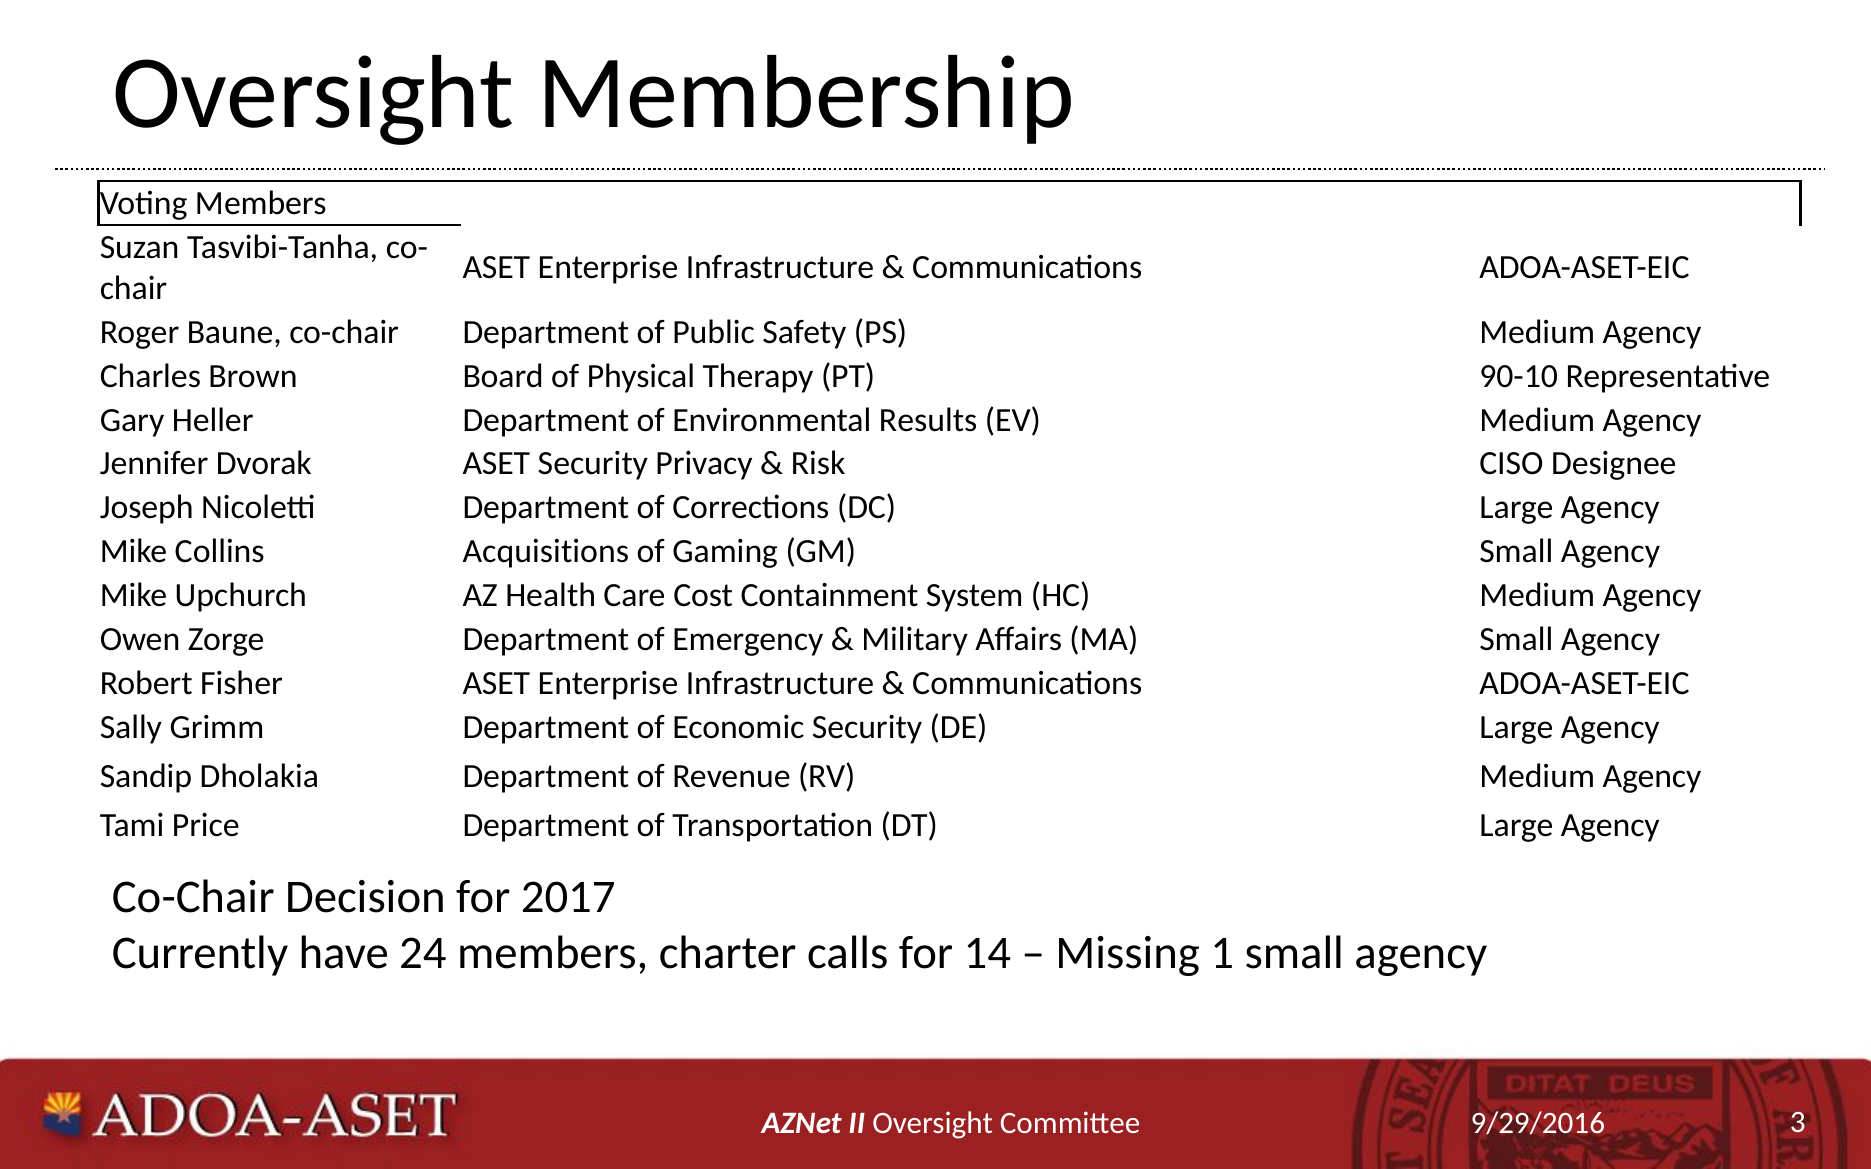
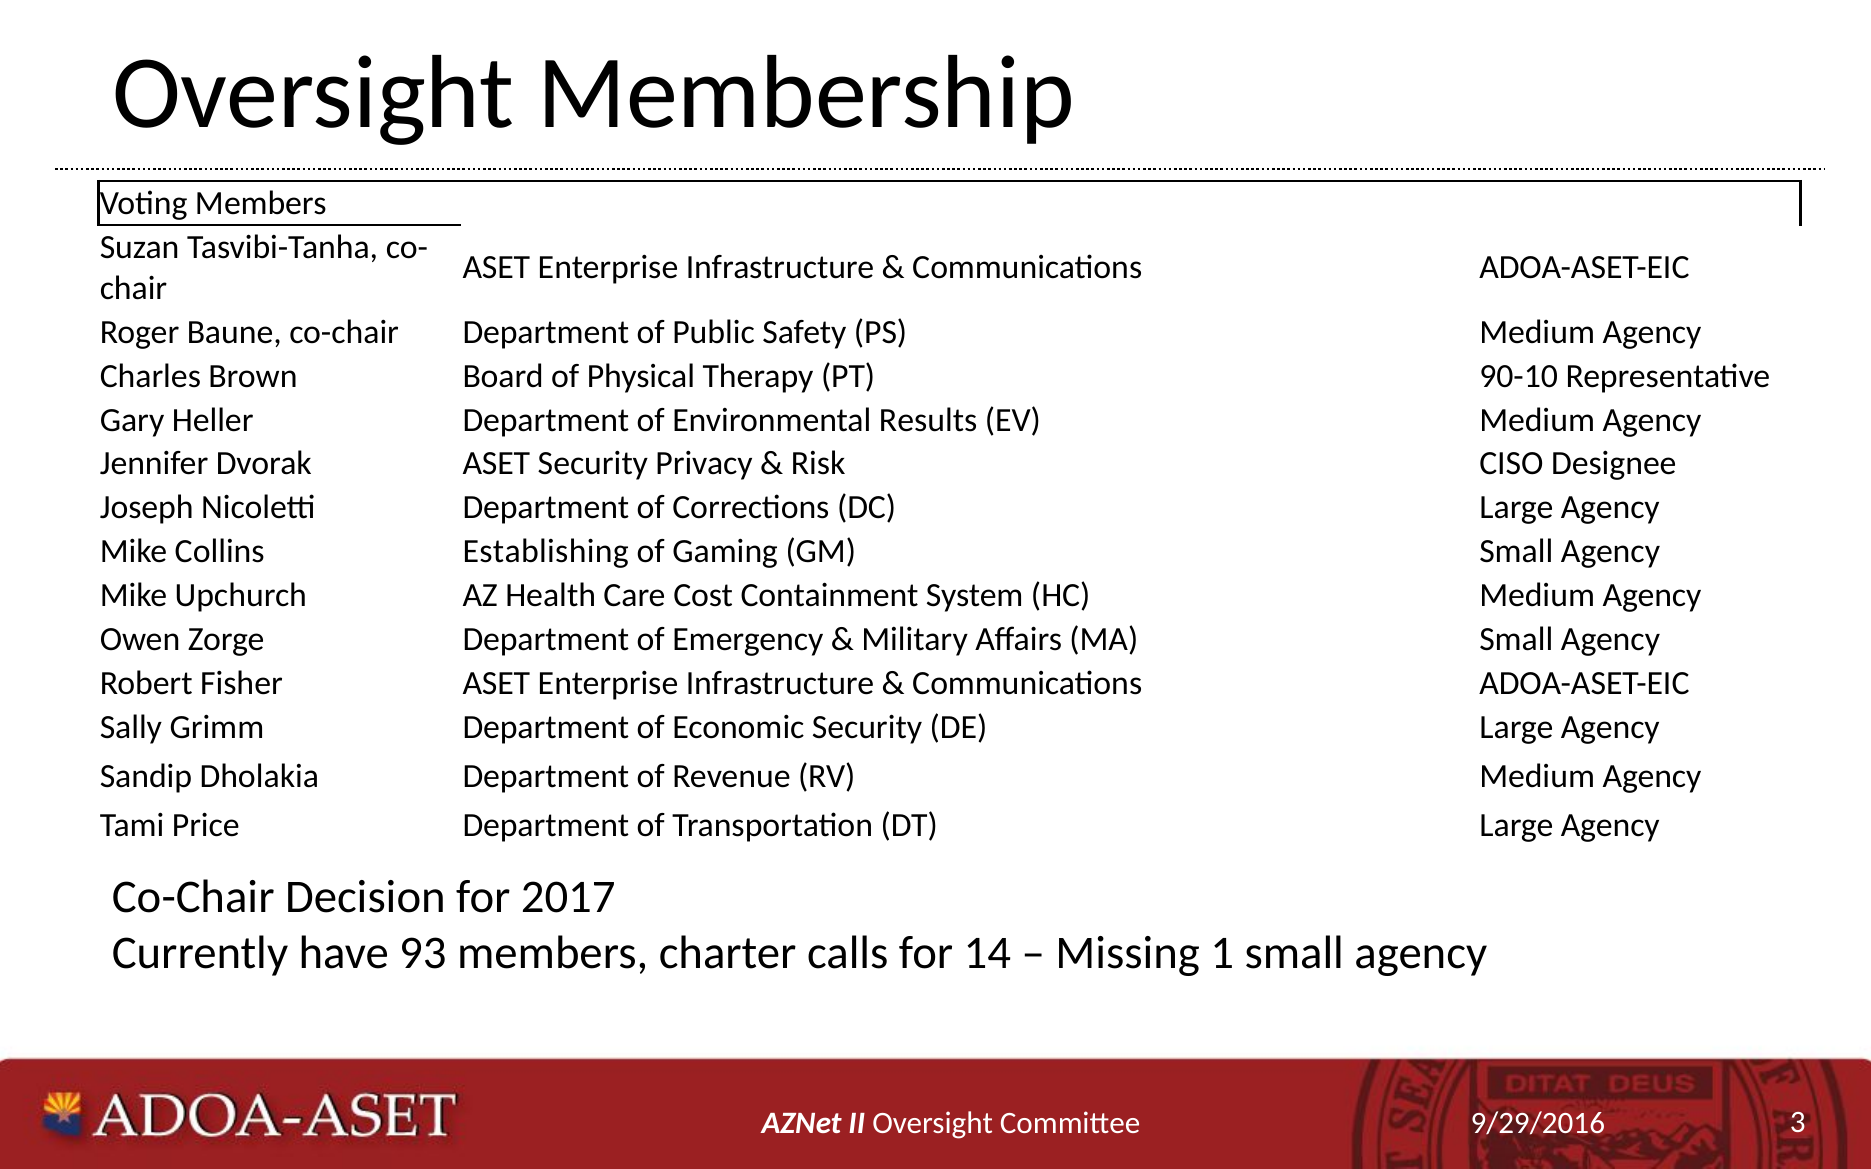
Acquisitions: Acquisitions -> Establishing
24: 24 -> 93
